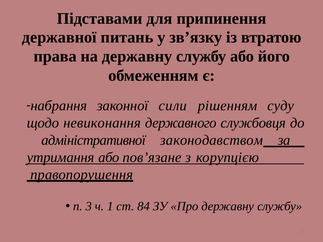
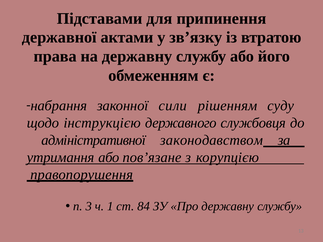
питань: питань -> актами
невиконання: невиконання -> інструкцією
